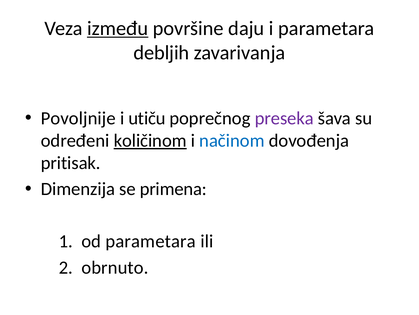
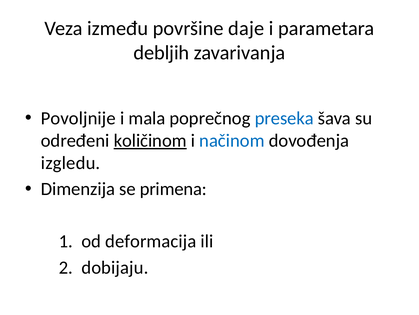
između underline: present -> none
daju: daju -> daje
utiču: utiču -> mala
preseka colour: purple -> blue
pritisak: pritisak -> izgledu
od parametara: parametara -> deformacija
obrnuto: obrnuto -> dobijaju
